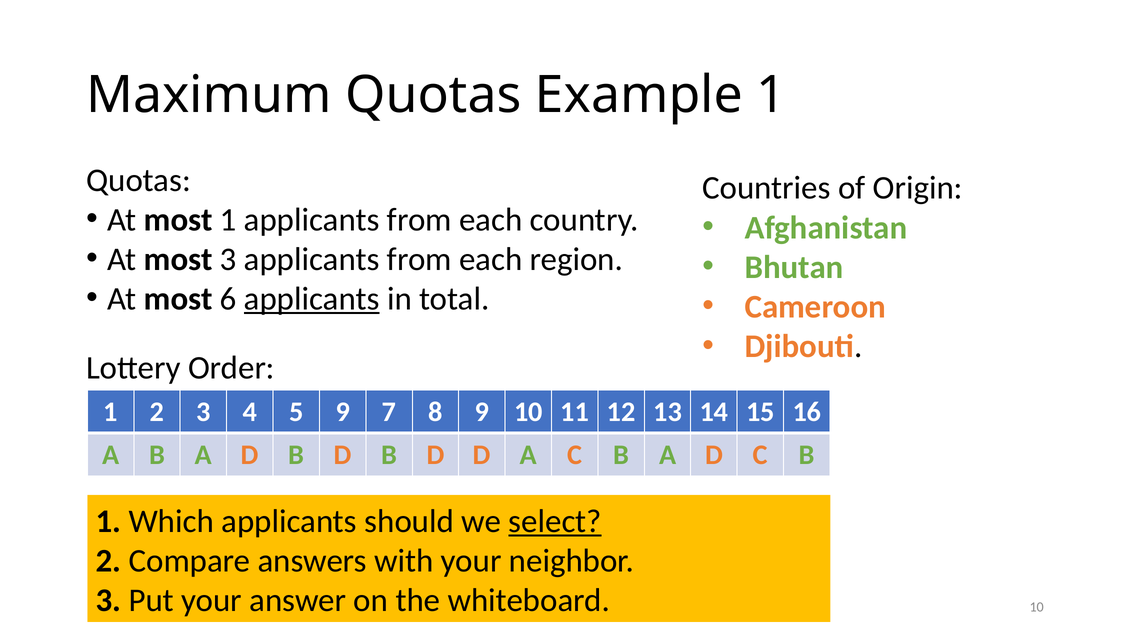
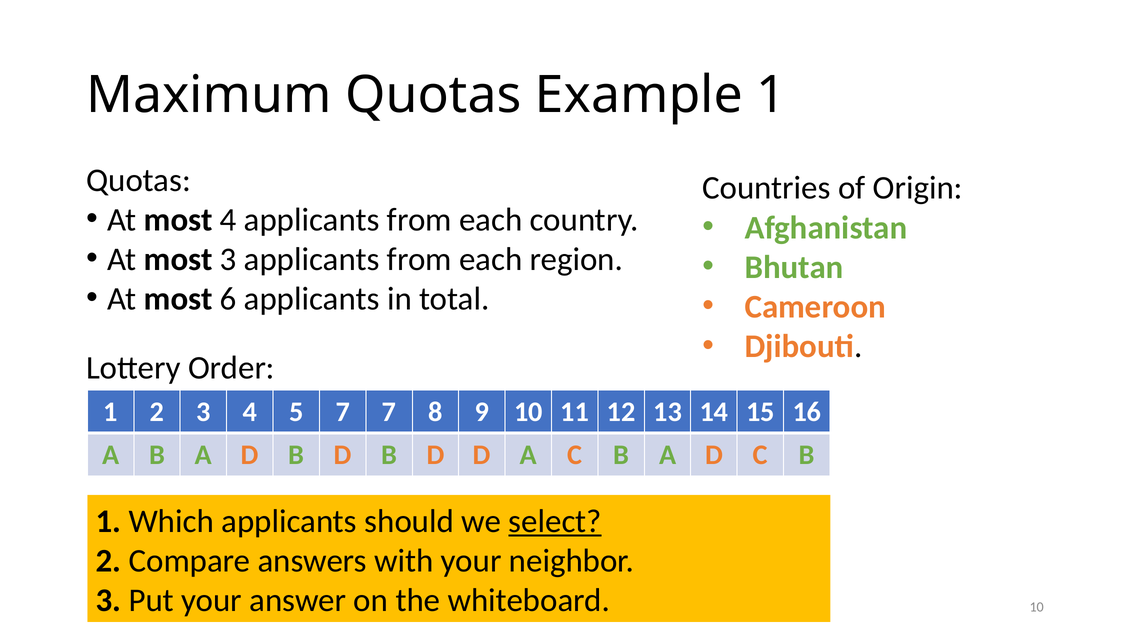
most 1: 1 -> 4
applicants at (312, 299) underline: present -> none
5 9: 9 -> 7
